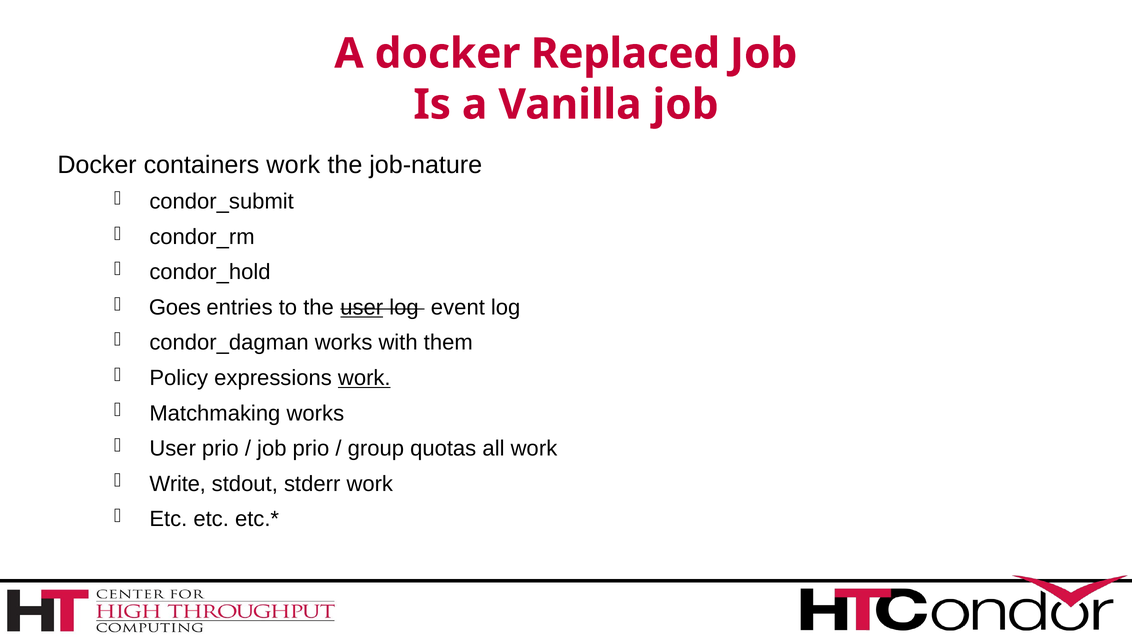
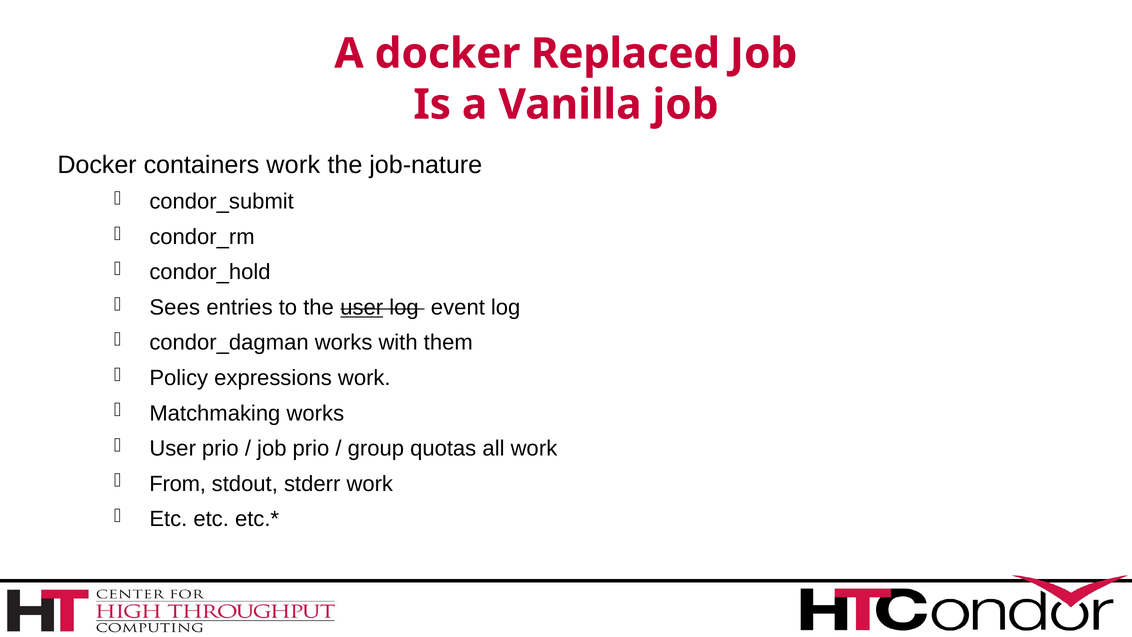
Goes: Goes -> Sees
work at (364, 378) underline: present -> none
Write: Write -> From
